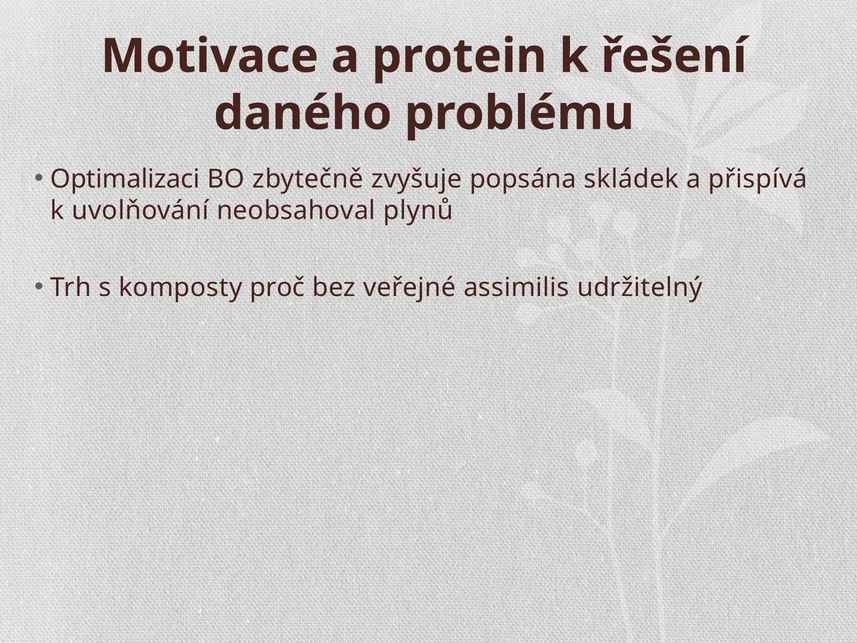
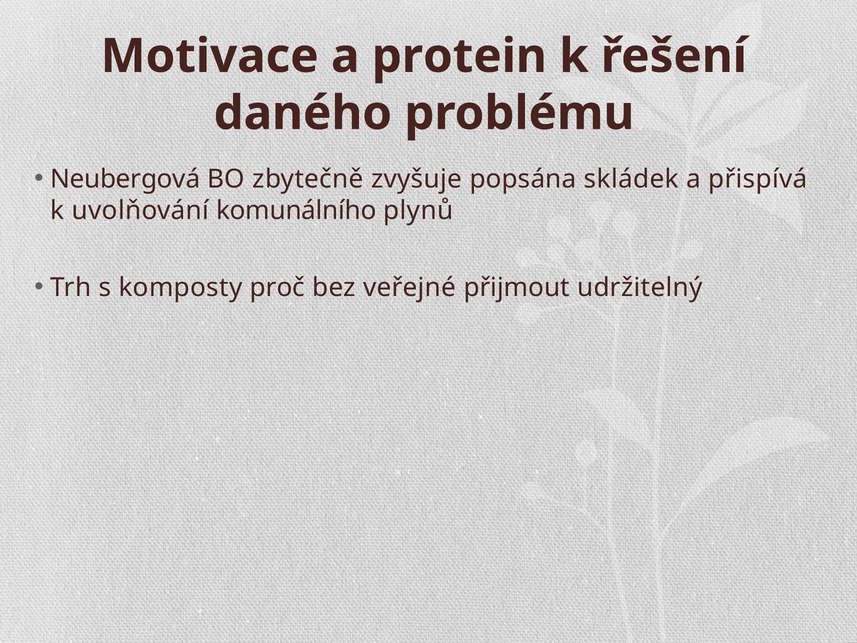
Optimalizaci: Optimalizaci -> Neubergová
neobsahoval: neobsahoval -> komunálního
assimilis: assimilis -> přijmout
